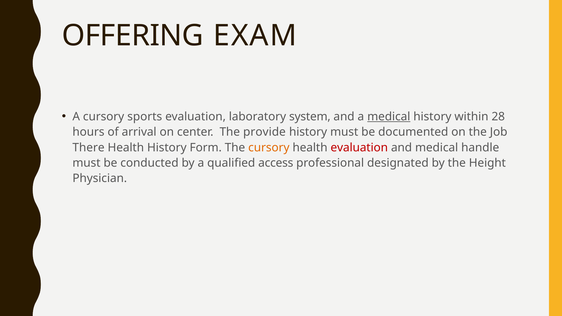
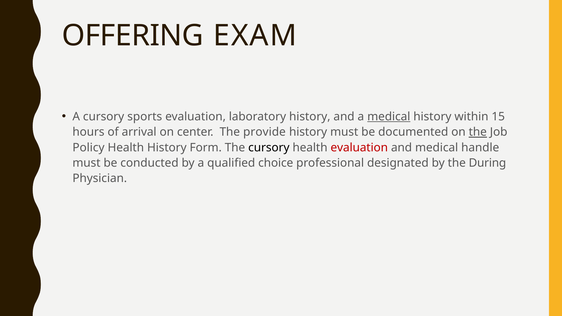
laboratory system: system -> history
28: 28 -> 15
the at (478, 132) underline: none -> present
There: There -> Policy
cursory at (269, 148) colour: orange -> black
access: access -> choice
Height: Height -> During
